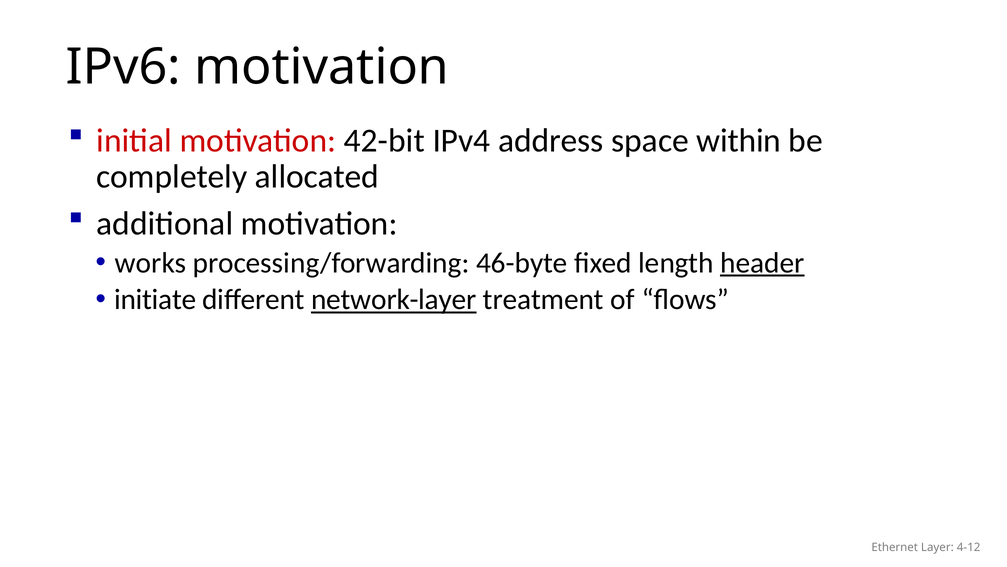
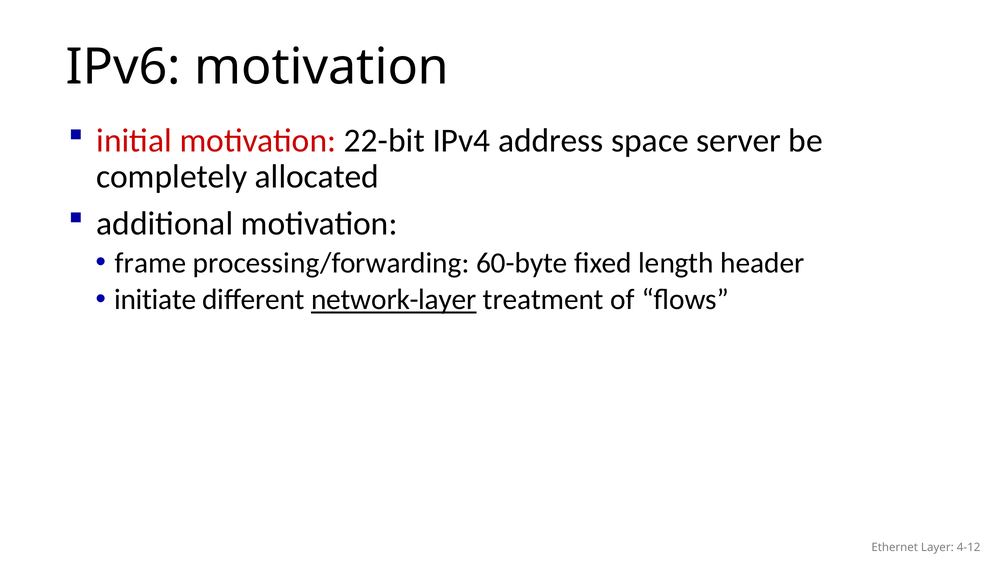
42-bit: 42-bit -> 22-bit
within: within -> server
works: works -> frame
46-byte: 46-byte -> 60-byte
header underline: present -> none
